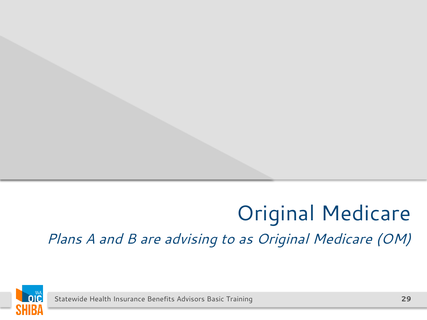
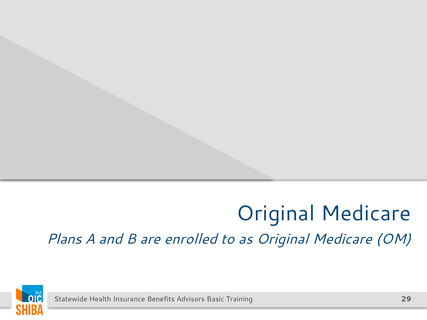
advising: advising -> enrolled
